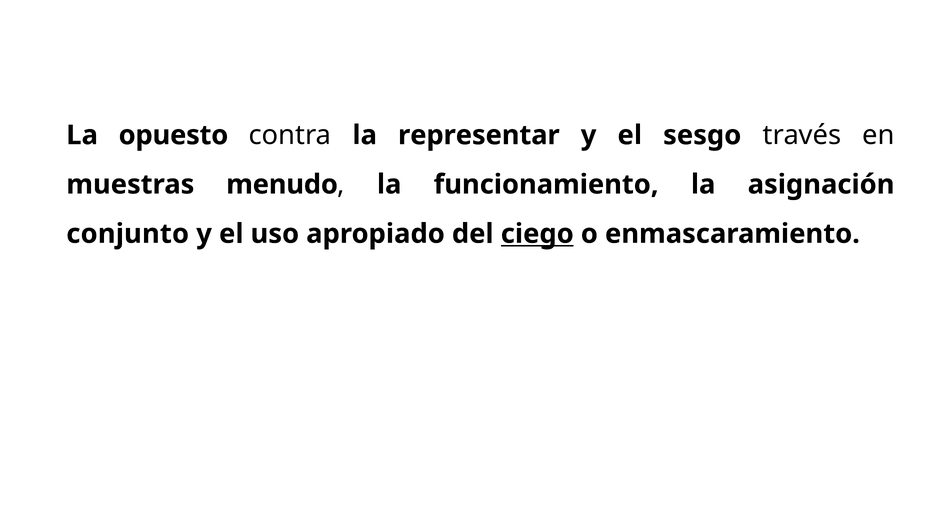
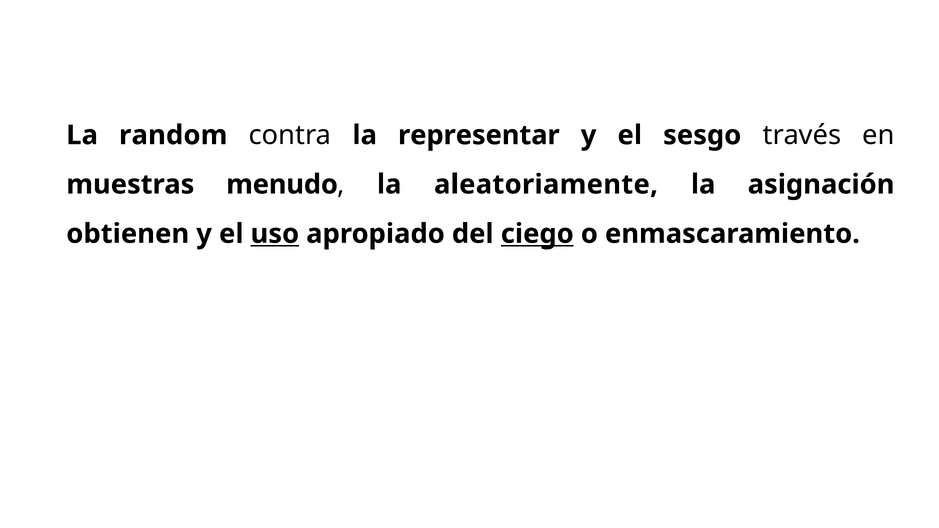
opuesto: opuesto -> random
funcionamiento: funcionamiento -> aleatoriamente
conjunto: conjunto -> obtienen
uso underline: none -> present
